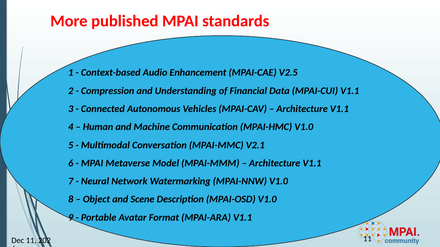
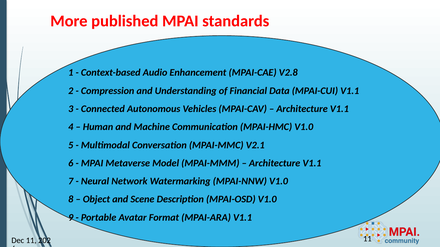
V2.5: V2.5 -> V2.8
